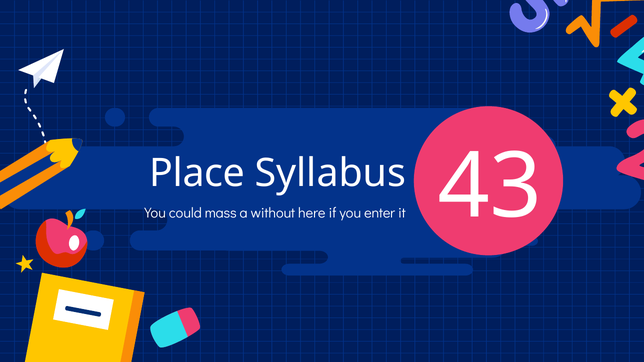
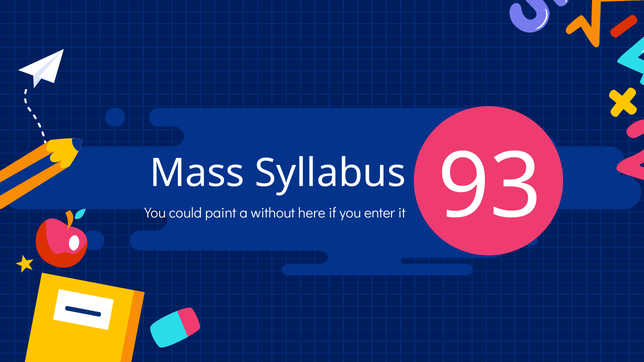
Place: Place -> Mass
43: 43 -> 93
mass: mass -> paint
